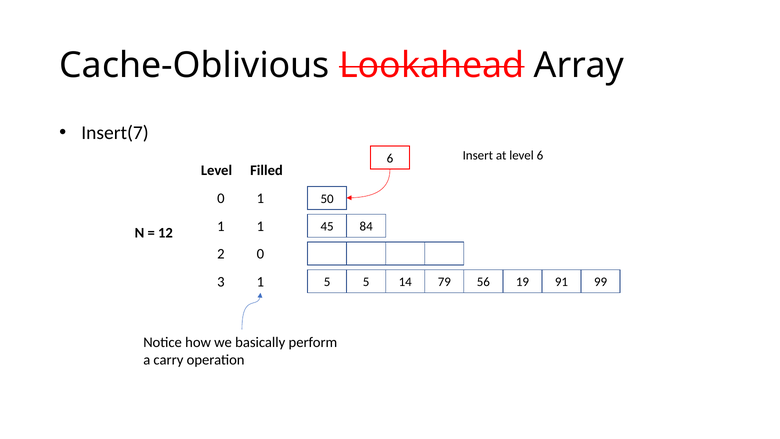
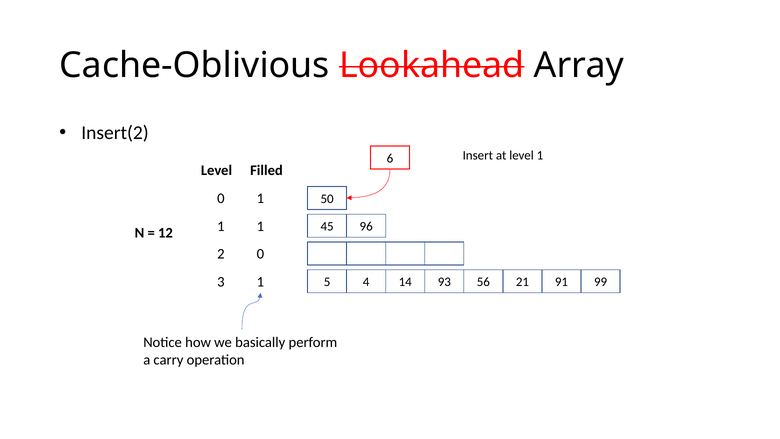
Insert(7: Insert(7 -> Insert(2
level 6: 6 -> 1
84: 84 -> 96
5 5: 5 -> 4
79: 79 -> 93
19: 19 -> 21
